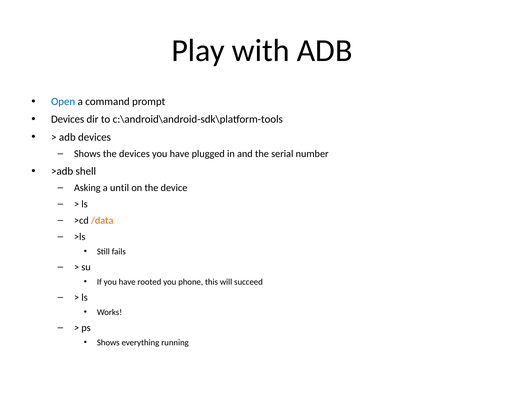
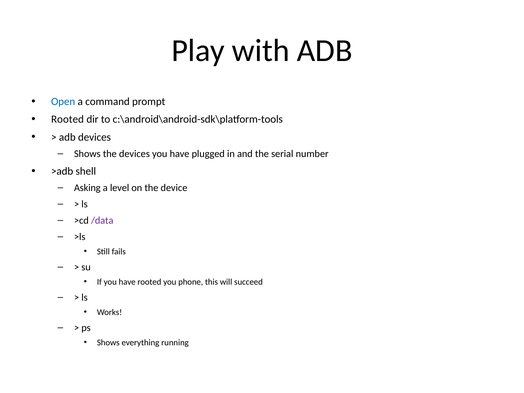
Devices at (68, 119): Devices -> Rooted
until: until -> level
/data colour: orange -> purple
